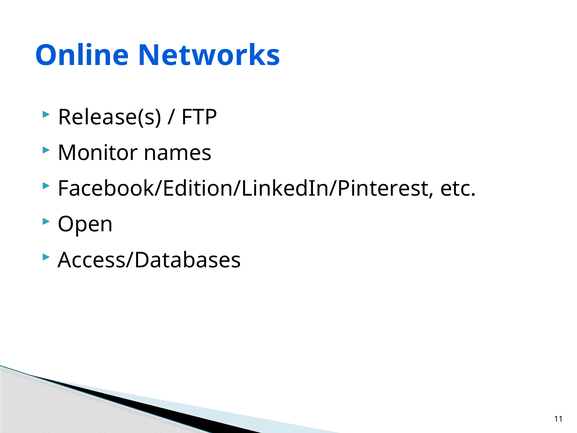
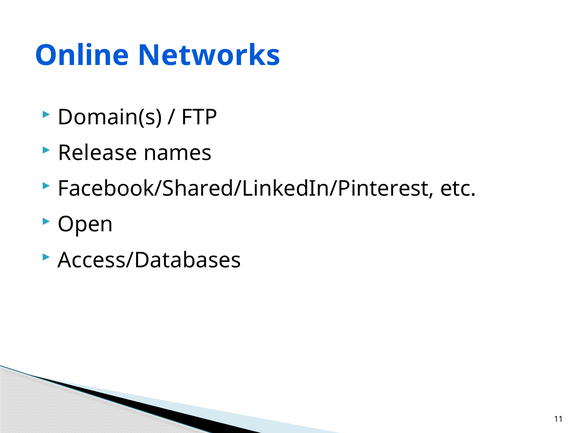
Release(s: Release(s -> Domain(s
Monitor: Monitor -> Release
Facebook/Edition/LinkedIn/Pinterest: Facebook/Edition/LinkedIn/Pinterest -> Facebook/Shared/LinkedIn/Pinterest
